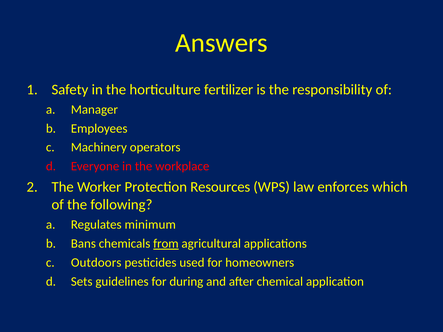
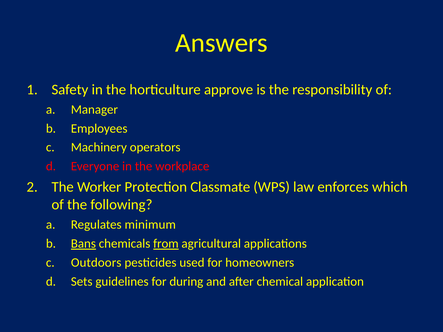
fertilizer: fertilizer -> approve
Resources: Resources -> Classmate
Bans underline: none -> present
